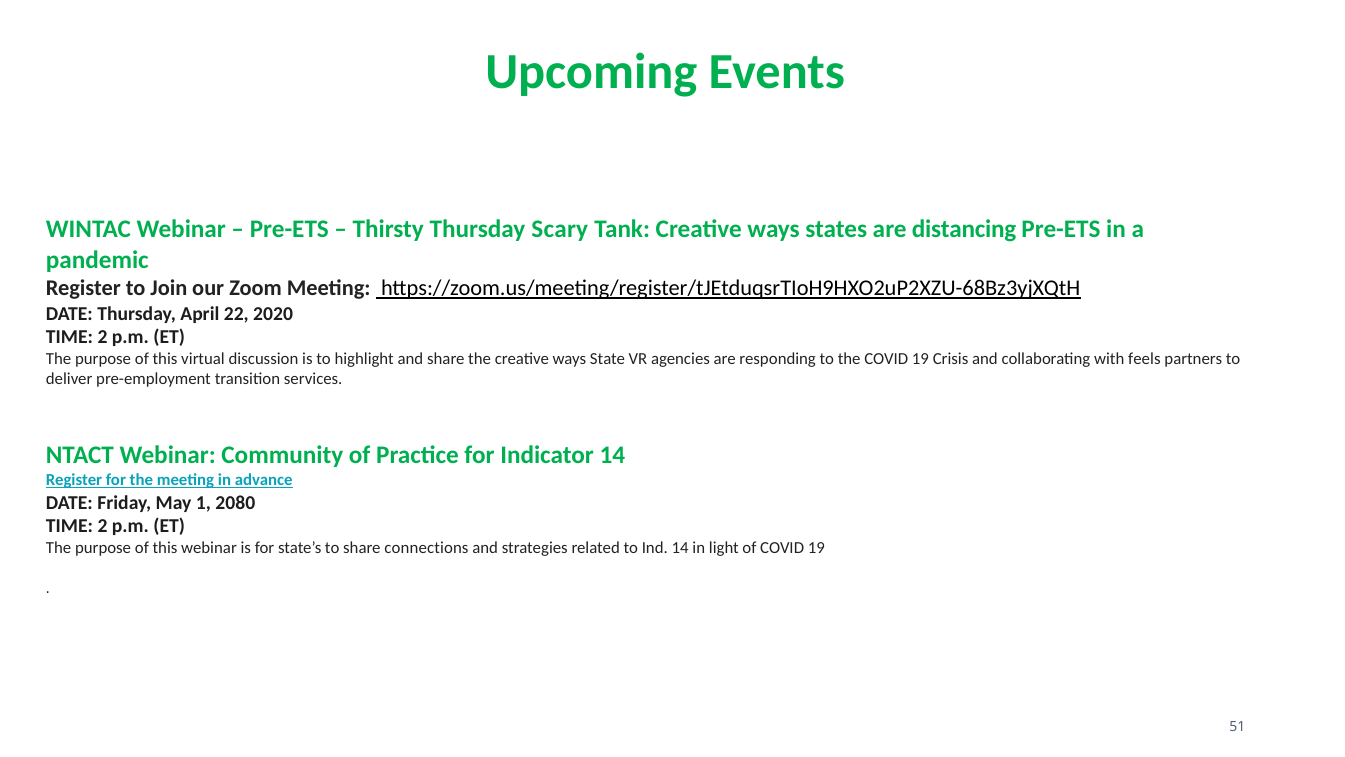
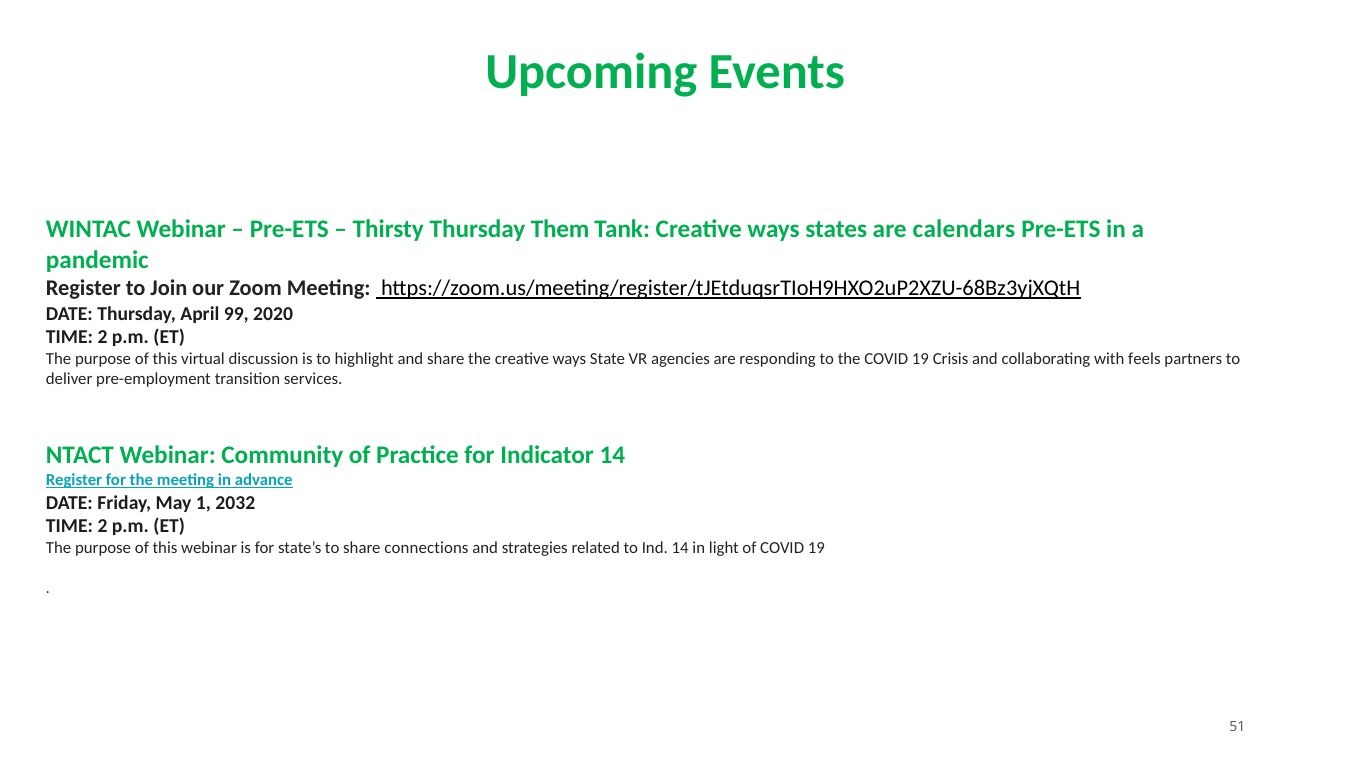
Scary: Scary -> Them
distancing: distancing -> calendars
22: 22 -> 99
2080: 2080 -> 2032
